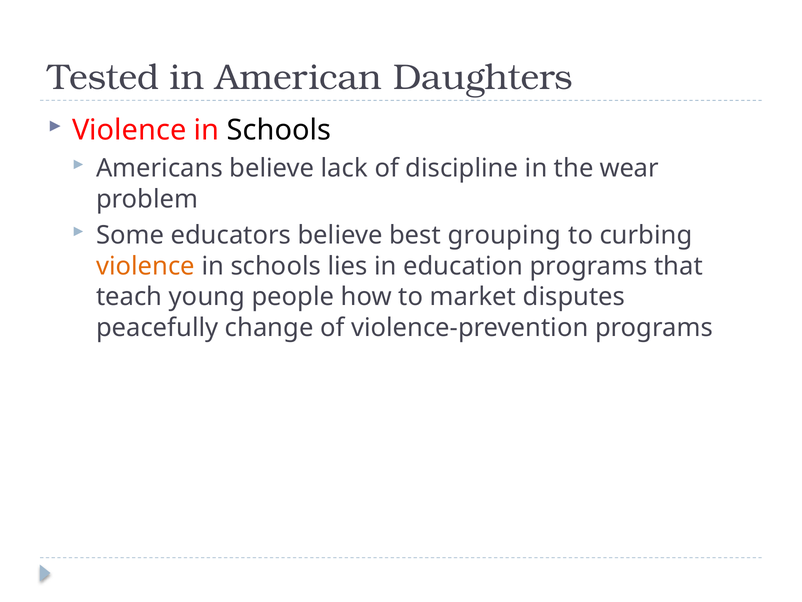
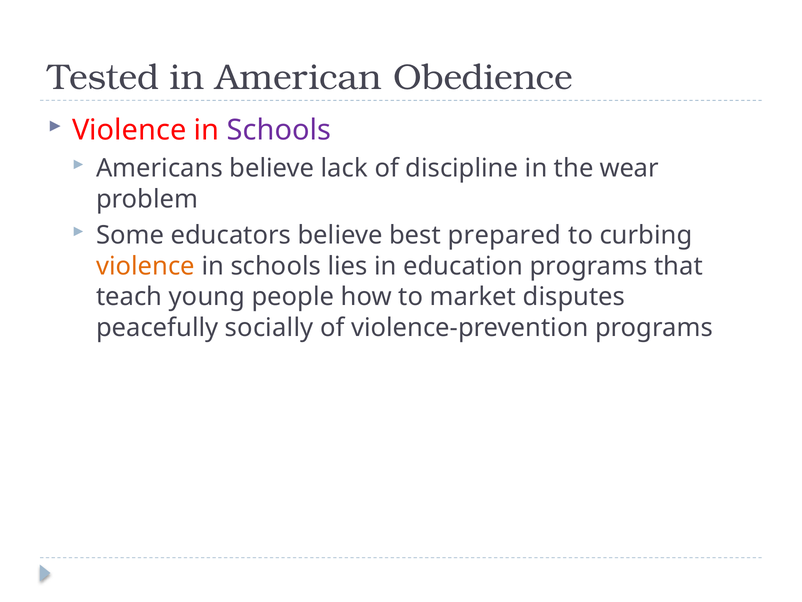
Daughters: Daughters -> Obedience
Schools at (279, 130) colour: black -> purple
grouping: grouping -> prepared
change: change -> socially
